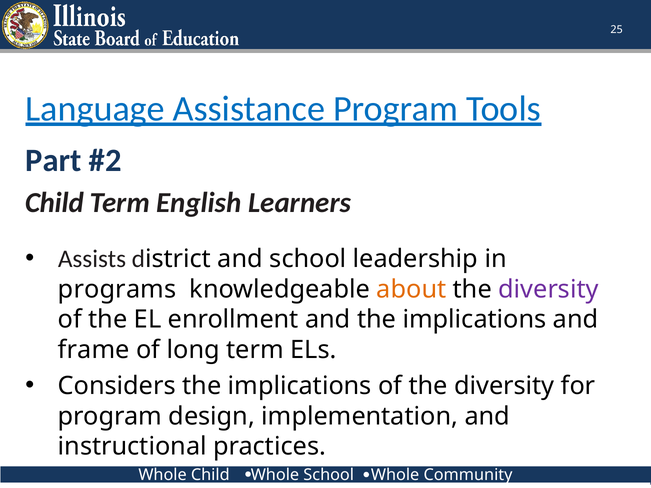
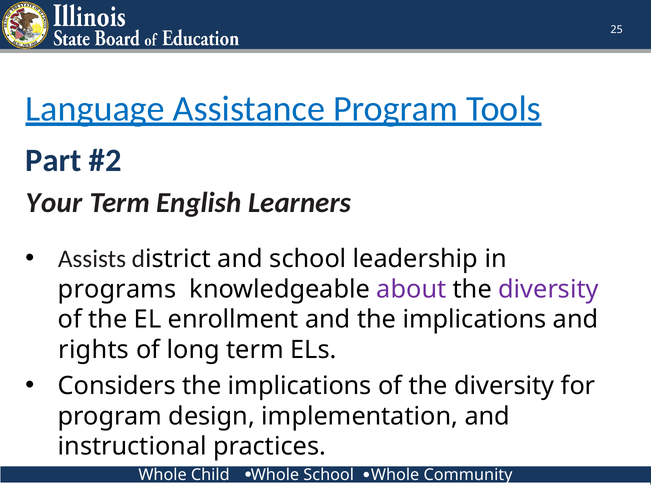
Child at (54, 203): Child -> Your
about colour: orange -> purple
frame: frame -> rights
